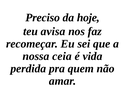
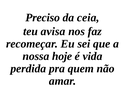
hoje: hoje -> ceia
ceia: ceia -> hoje
